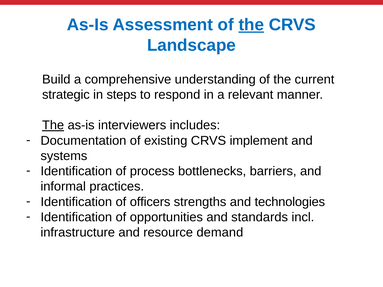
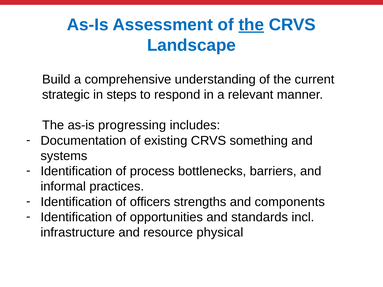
The at (53, 125) underline: present -> none
interviewers: interviewers -> progressing
implement: implement -> something
technologies: technologies -> components
demand: demand -> physical
